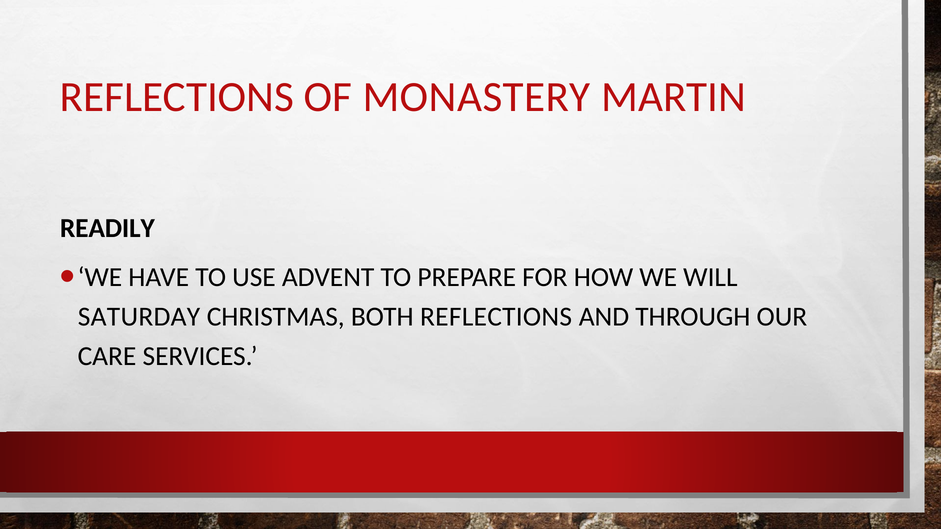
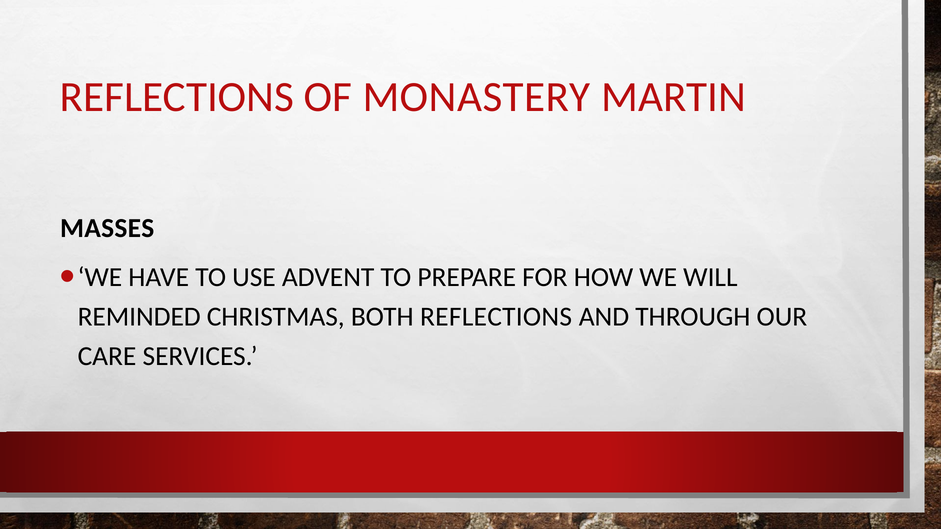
READILY: READILY -> MASSES
SATURDAY: SATURDAY -> REMINDED
